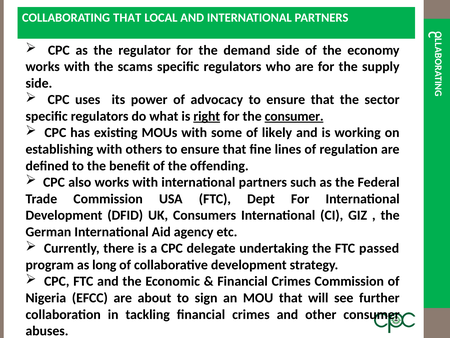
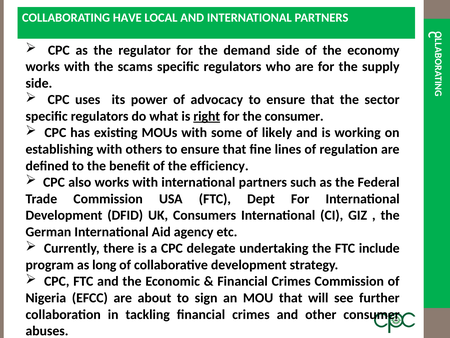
COLLABORATING THAT: THAT -> HAVE
consumer at (294, 116) underline: present -> none
offending: offending -> efficiency
passed: passed -> include
